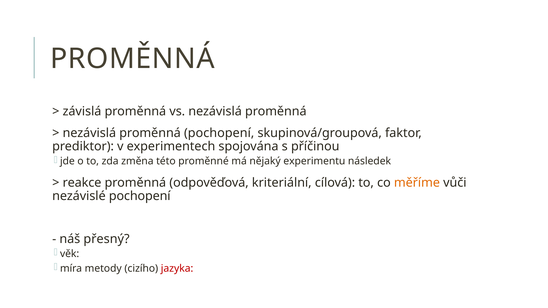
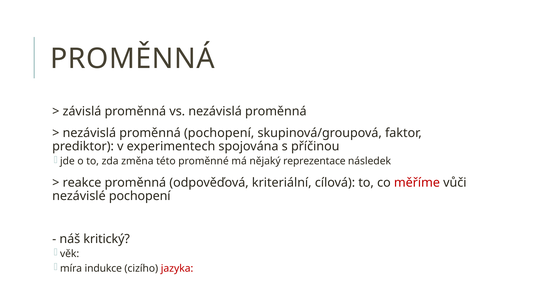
experimentu: experimentu -> reprezentace
měříme colour: orange -> red
přesný: přesný -> kritický
metody: metody -> indukce
